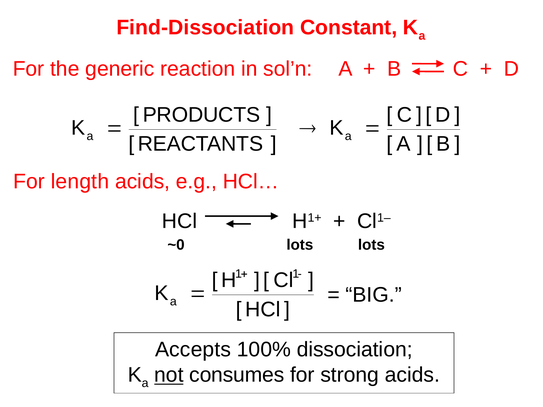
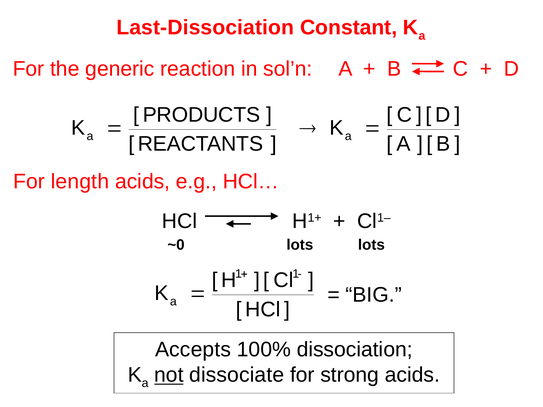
Find-Dissociation: Find-Dissociation -> Last-Dissociation
consumes: consumes -> dissociate
